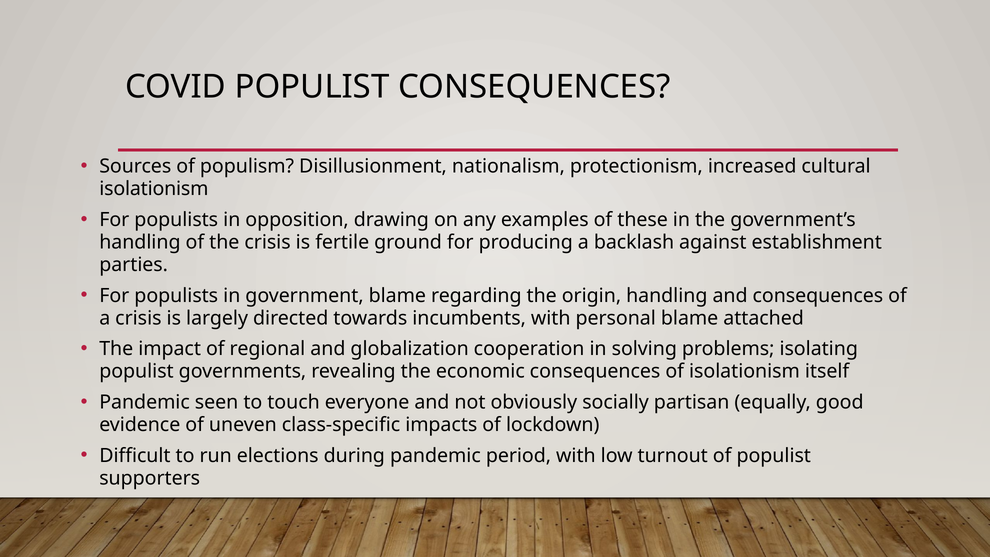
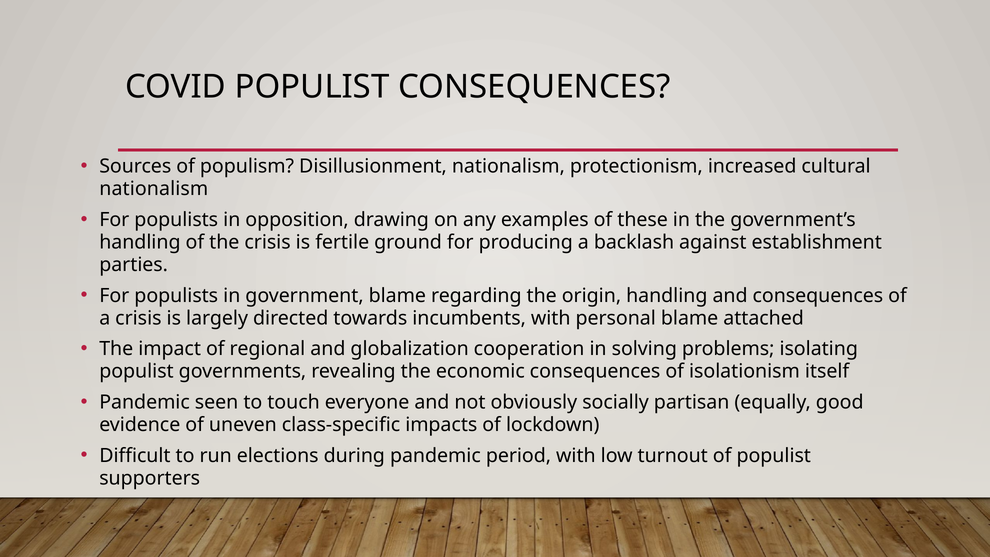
isolationism at (154, 189): isolationism -> nationalism
